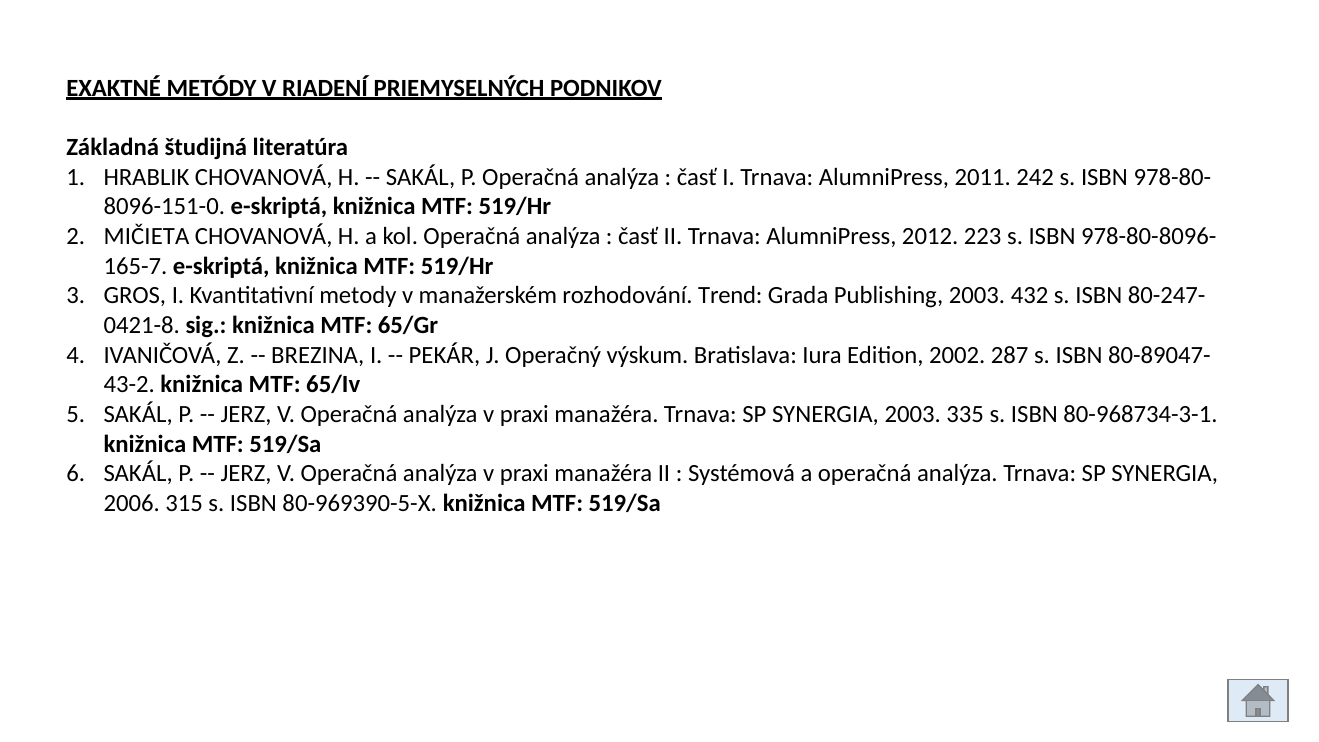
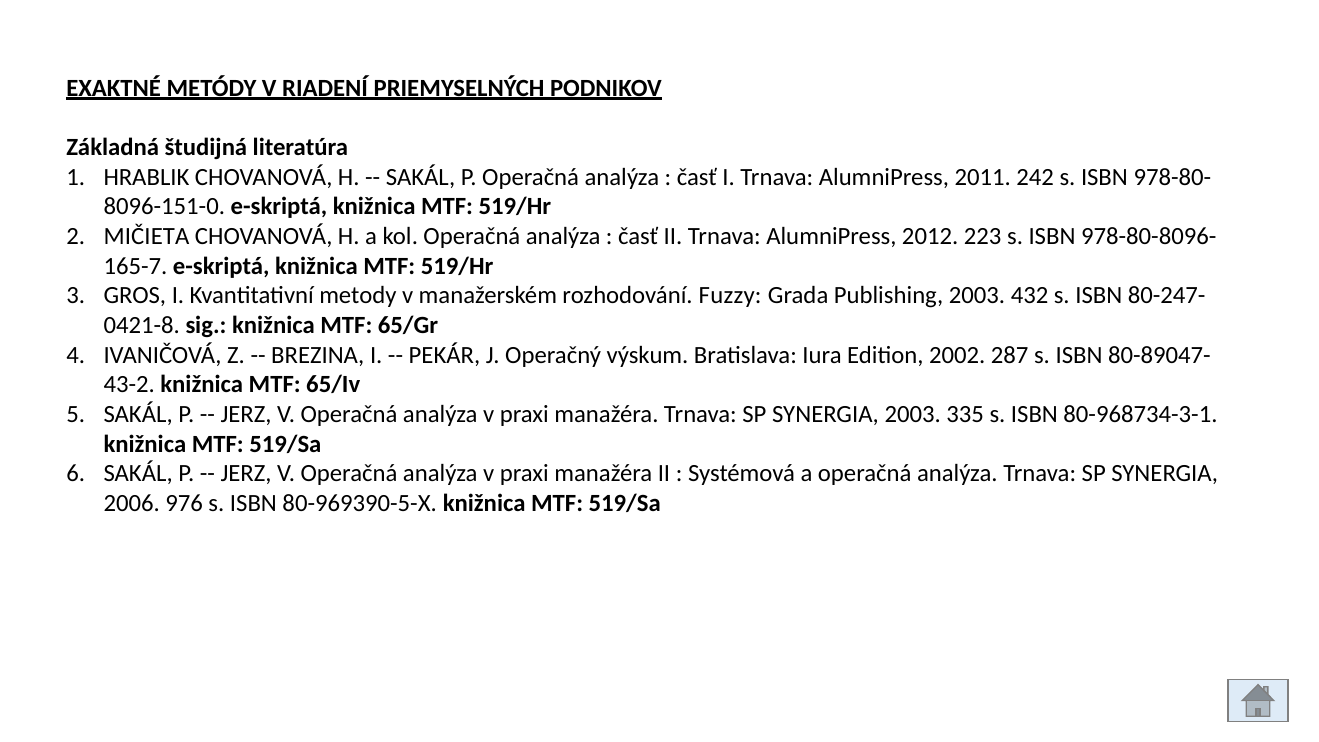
Trend: Trend -> Fuzzy
315: 315 -> 976
